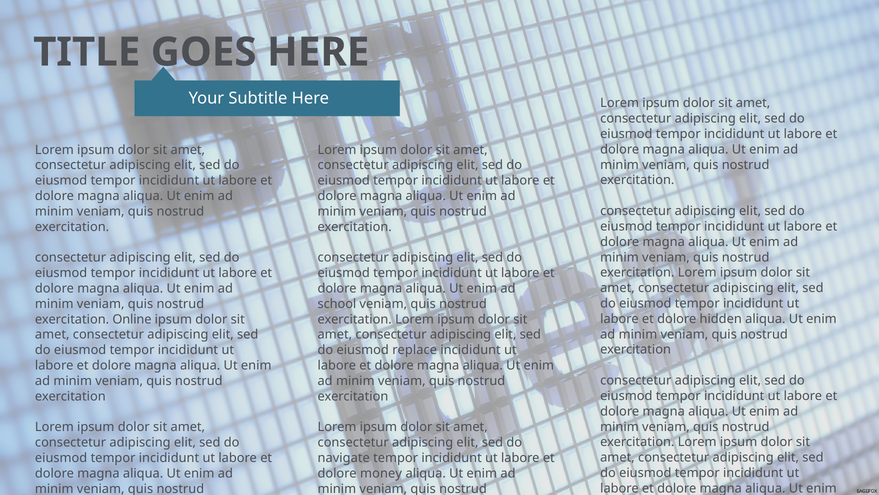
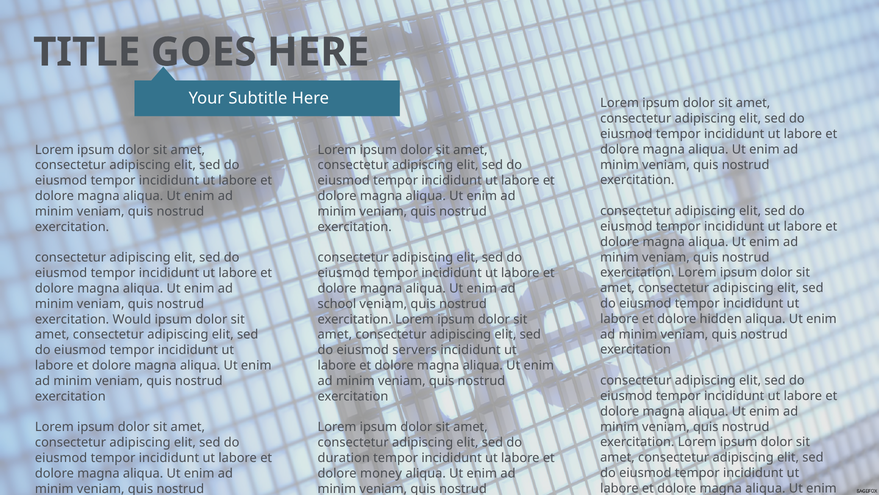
Online: Online -> Would
replace: replace -> servers
navigate: navigate -> duration
